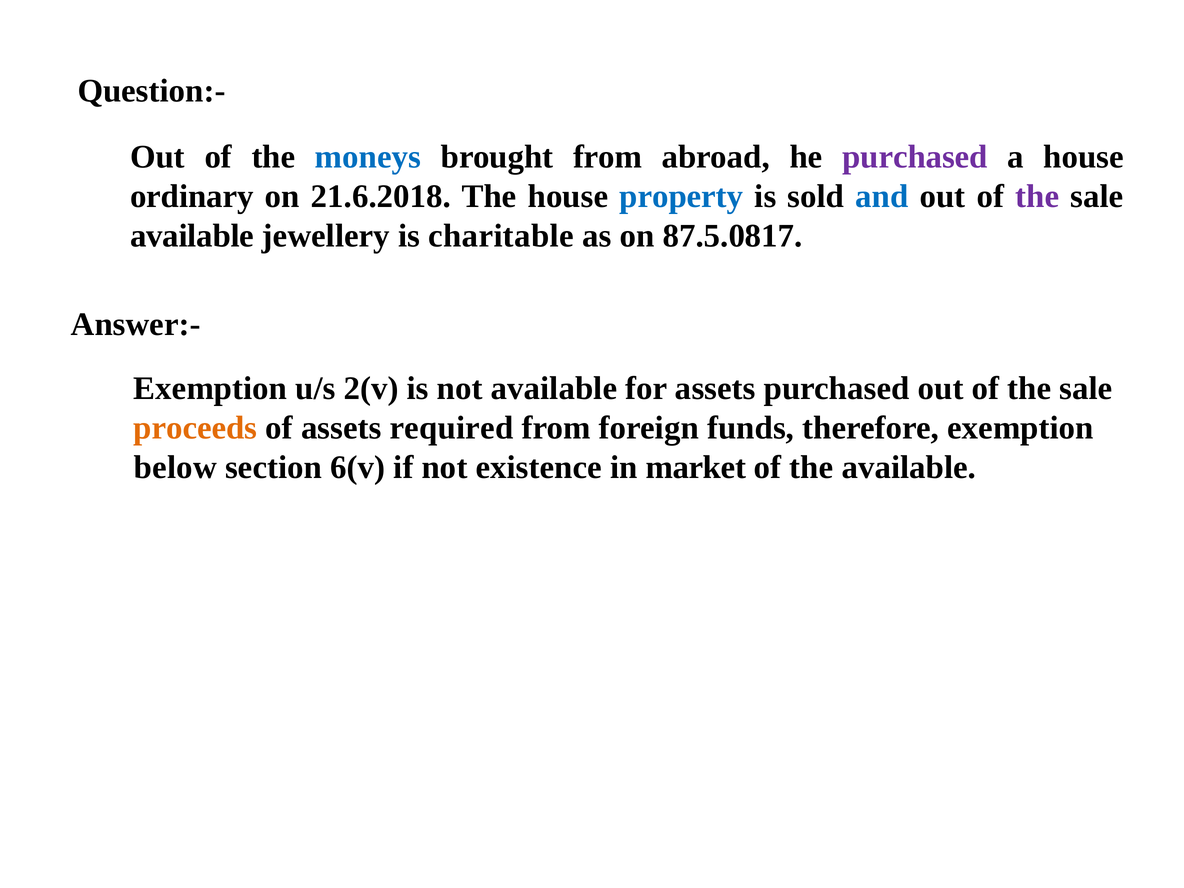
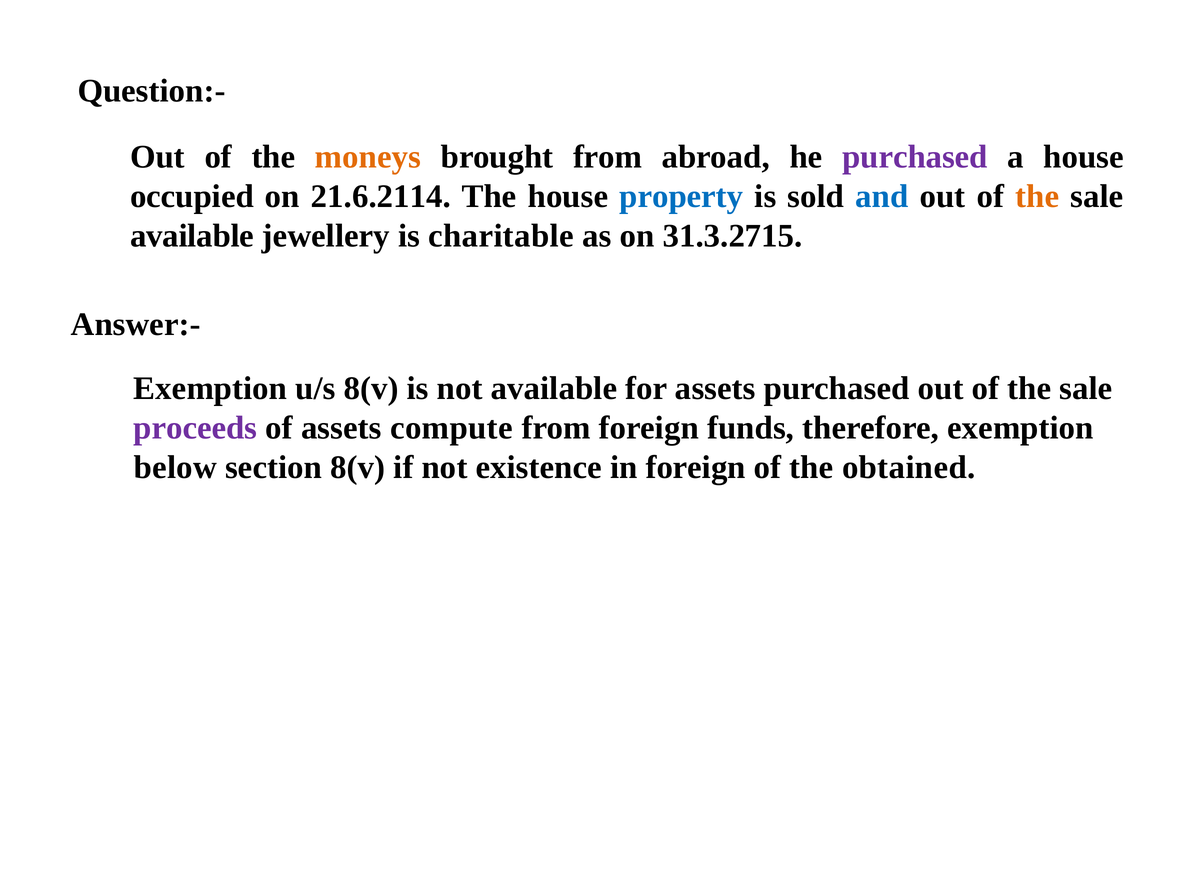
moneys colour: blue -> orange
ordinary: ordinary -> occupied
21.6.2018: 21.6.2018 -> 21.6.2114
the at (1037, 196) colour: purple -> orange
87.5.0817: 87.5.0817 -> 31.3.2715
u/s 2(v: 2(v -> 8(v
proceeds colour: orange -> purple
required: required -> compute
section 6(v: 6(v -> 8(v
in market: market -> foreign
the available: available -> obtained
